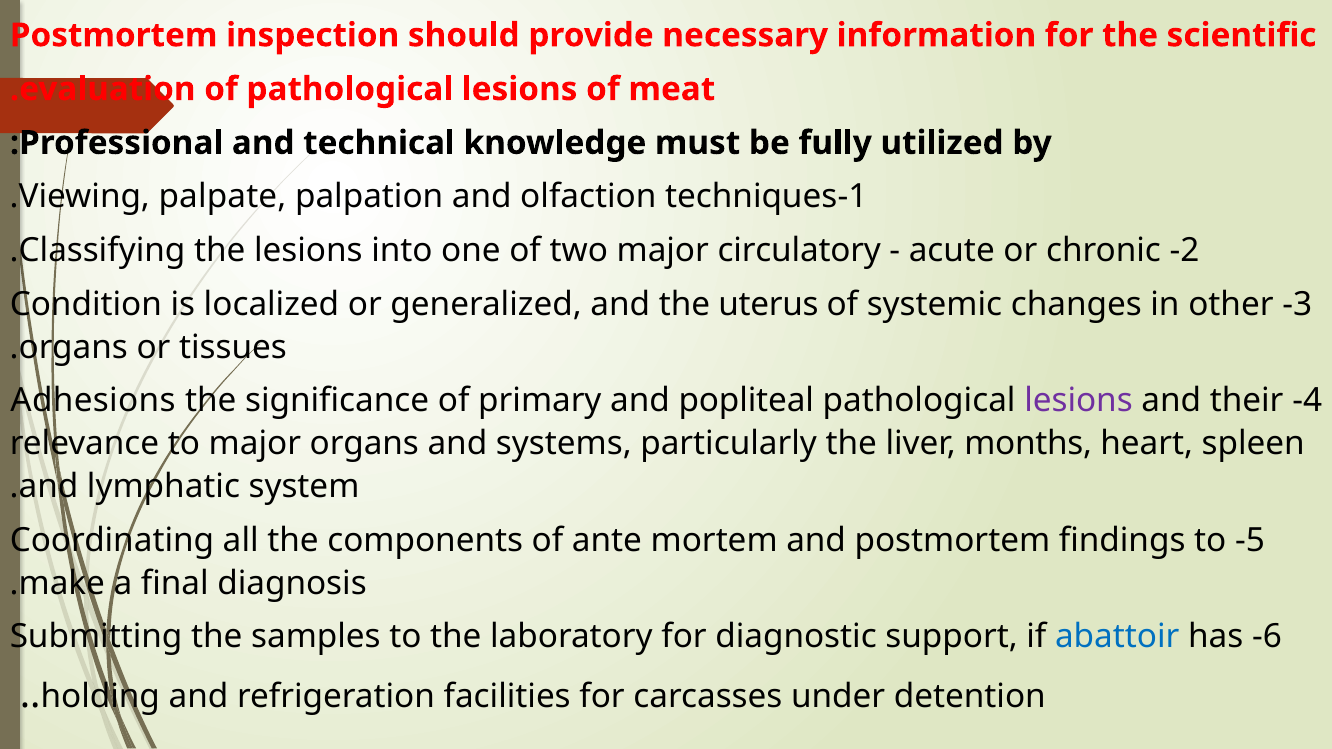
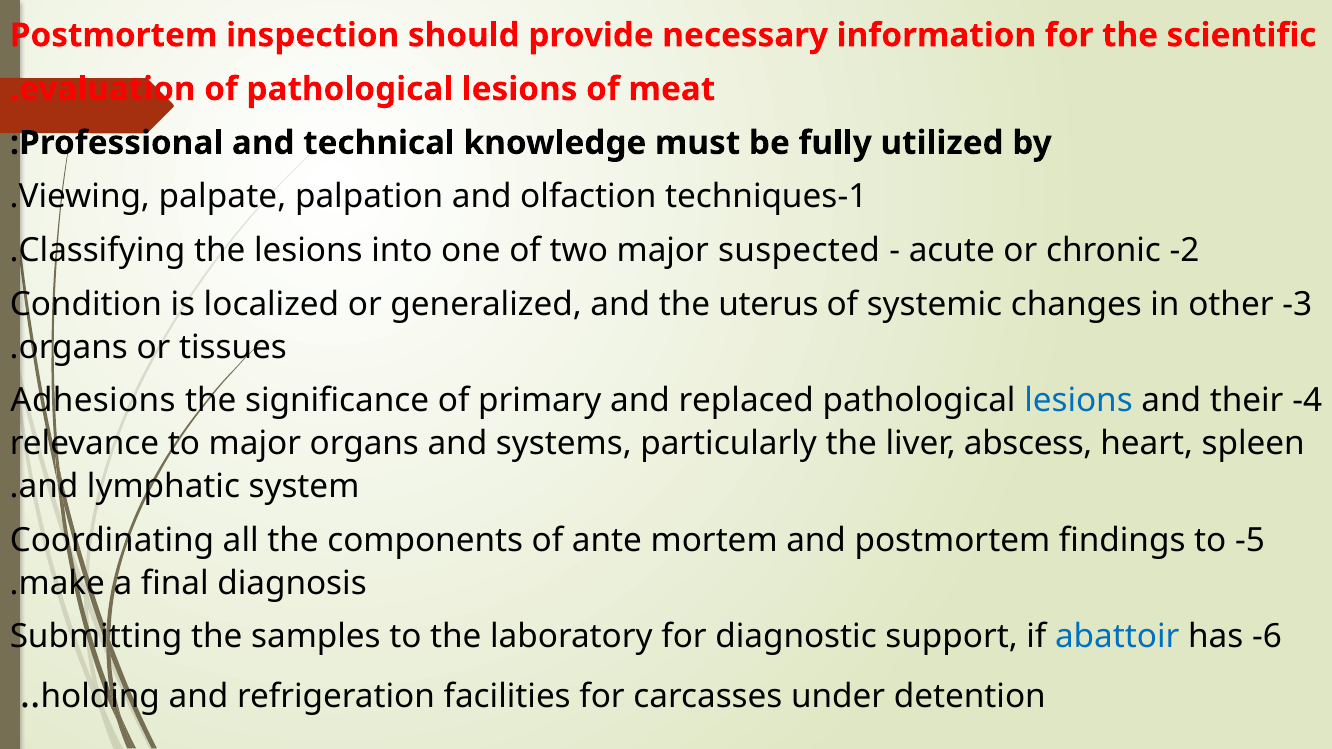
circulatory: circulatory -> suspected
popliteal: popliteal -> replaced
lesions at (1079, 401) colour: purple -> blue
months: months -> abscess
